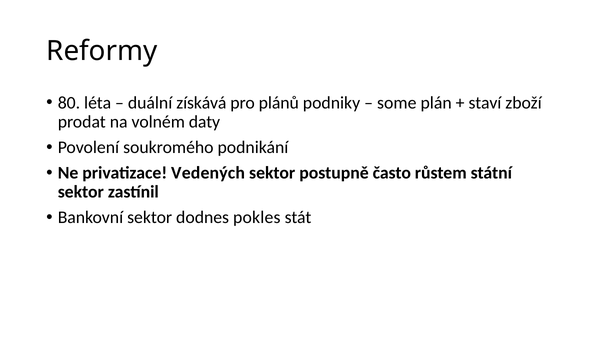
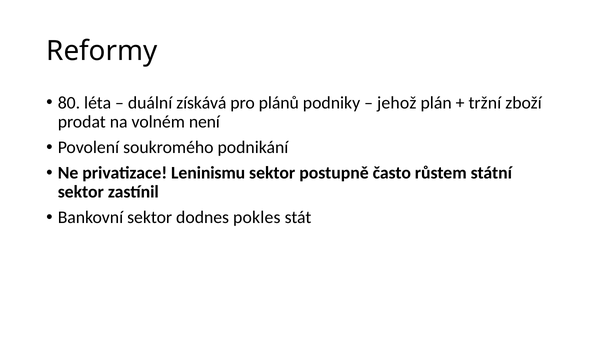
some: some -> jehož
staví: staví -> tržní
daty: daty -> není
Vedených: Vedených -> Leninismu
